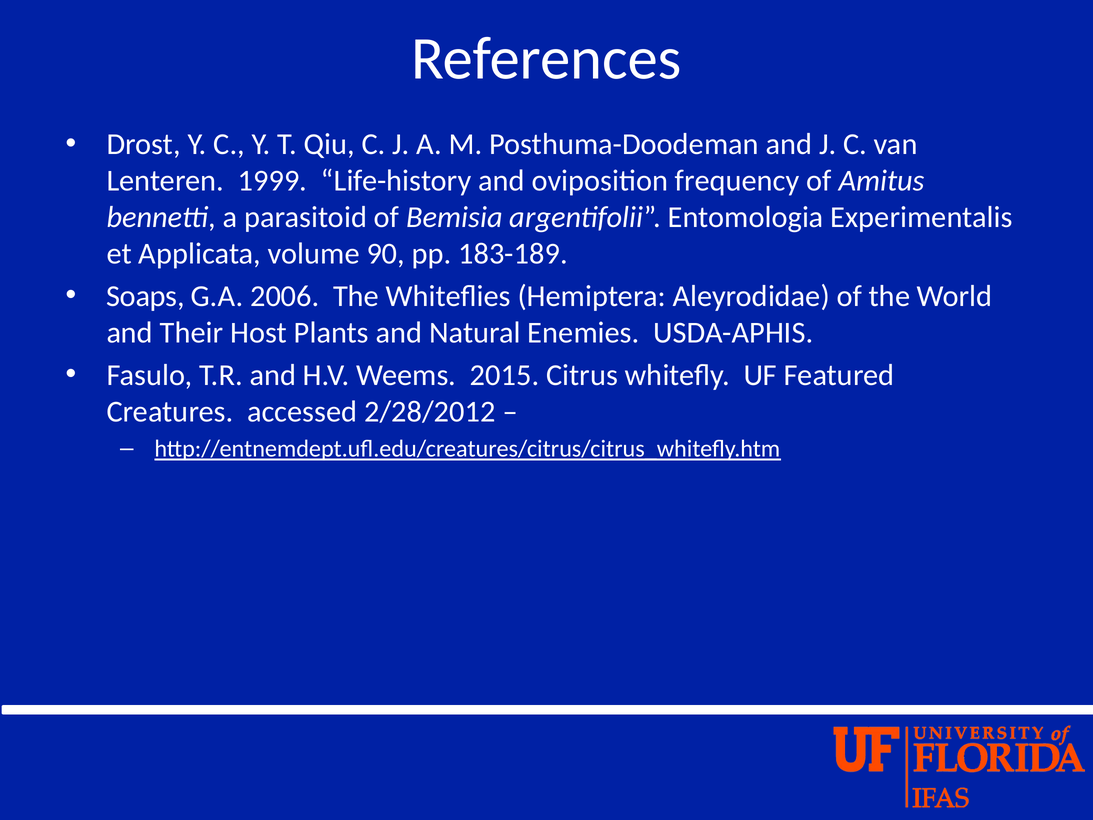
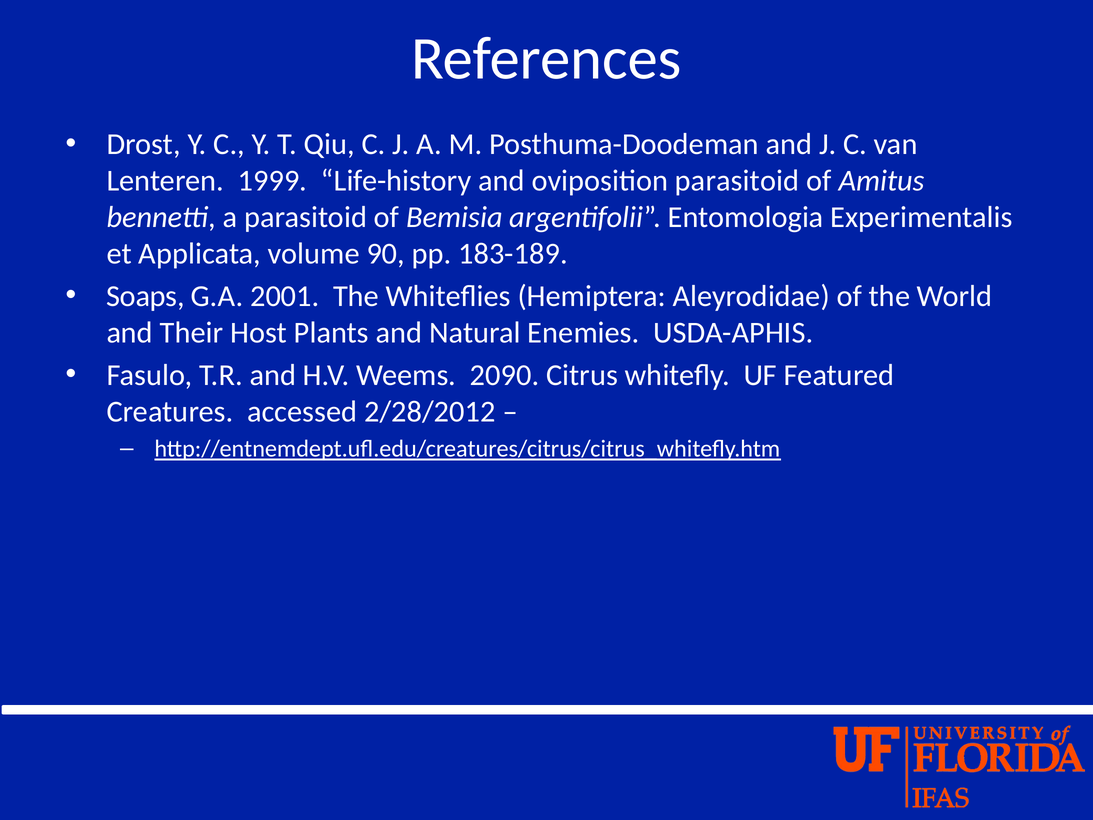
oviposition frequency: frequency -> parasitoid
2006: 2006 -> 2001
2015: 2015 -> 2090
